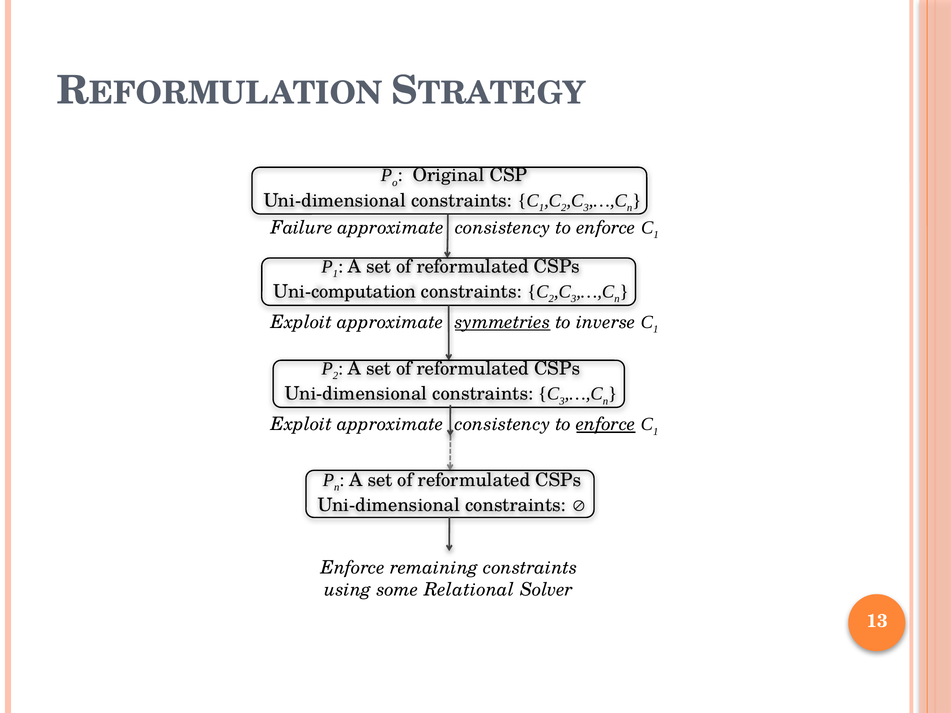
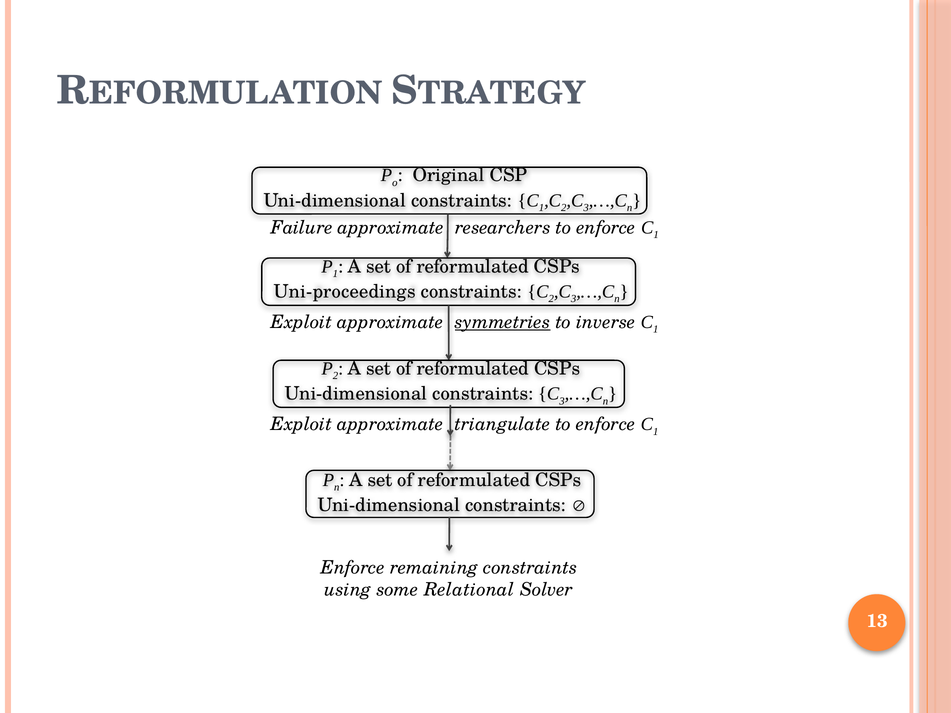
consistency at (503, 227): consistency -> researchers
Uni-computation: Uni-computation -> Uni-proceedings
Exploit approximate consistency: consistency -> triangulate
enforce at (606, 424) underline: present -> none
